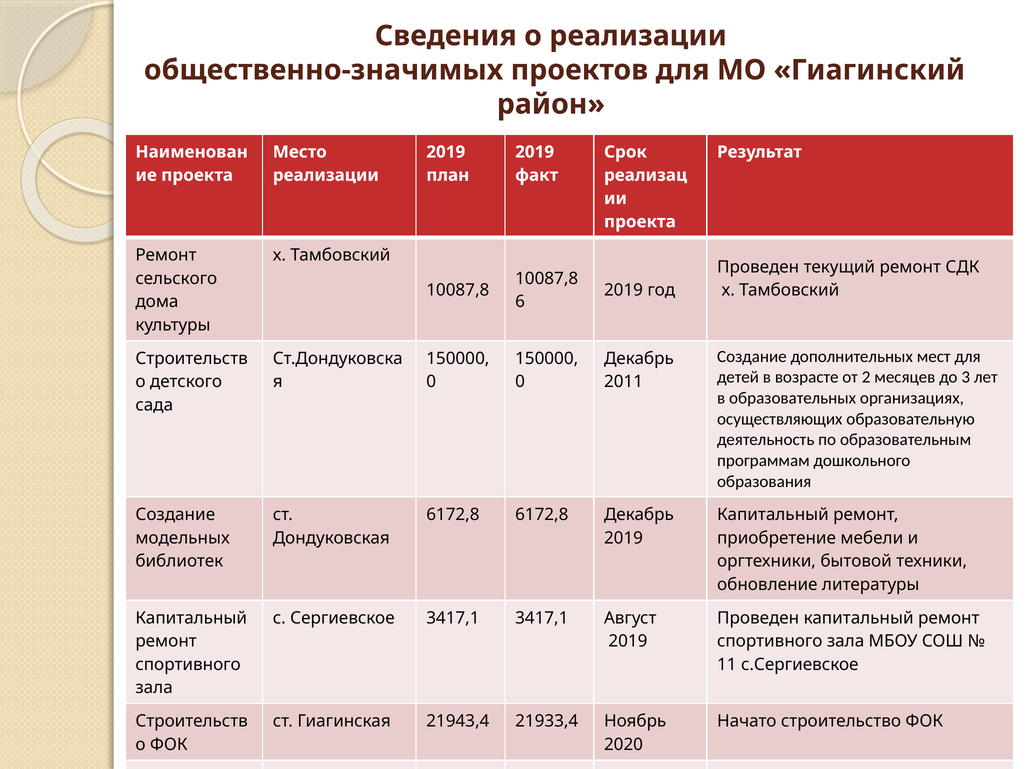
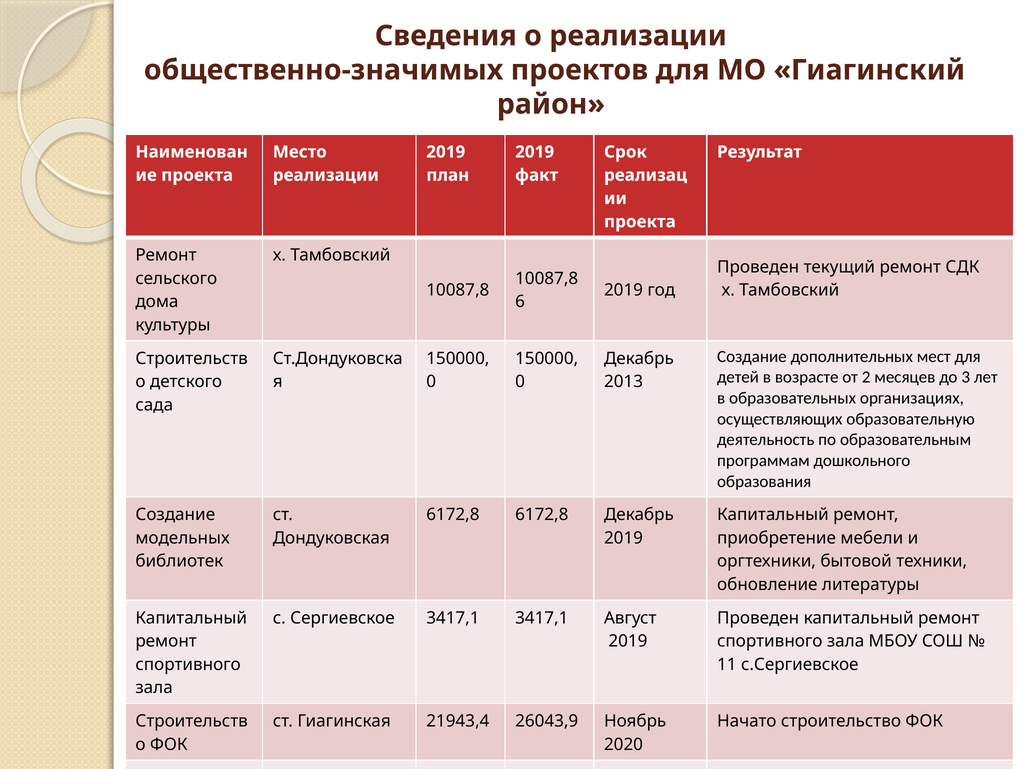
2011: 2011 -> 2013
21933,4: 21933,4 -> 26043,9
